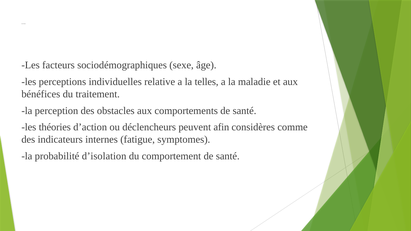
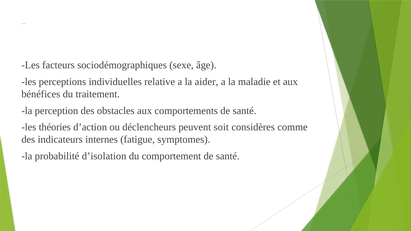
telles: telles -> aider
afin: afin -> soit
